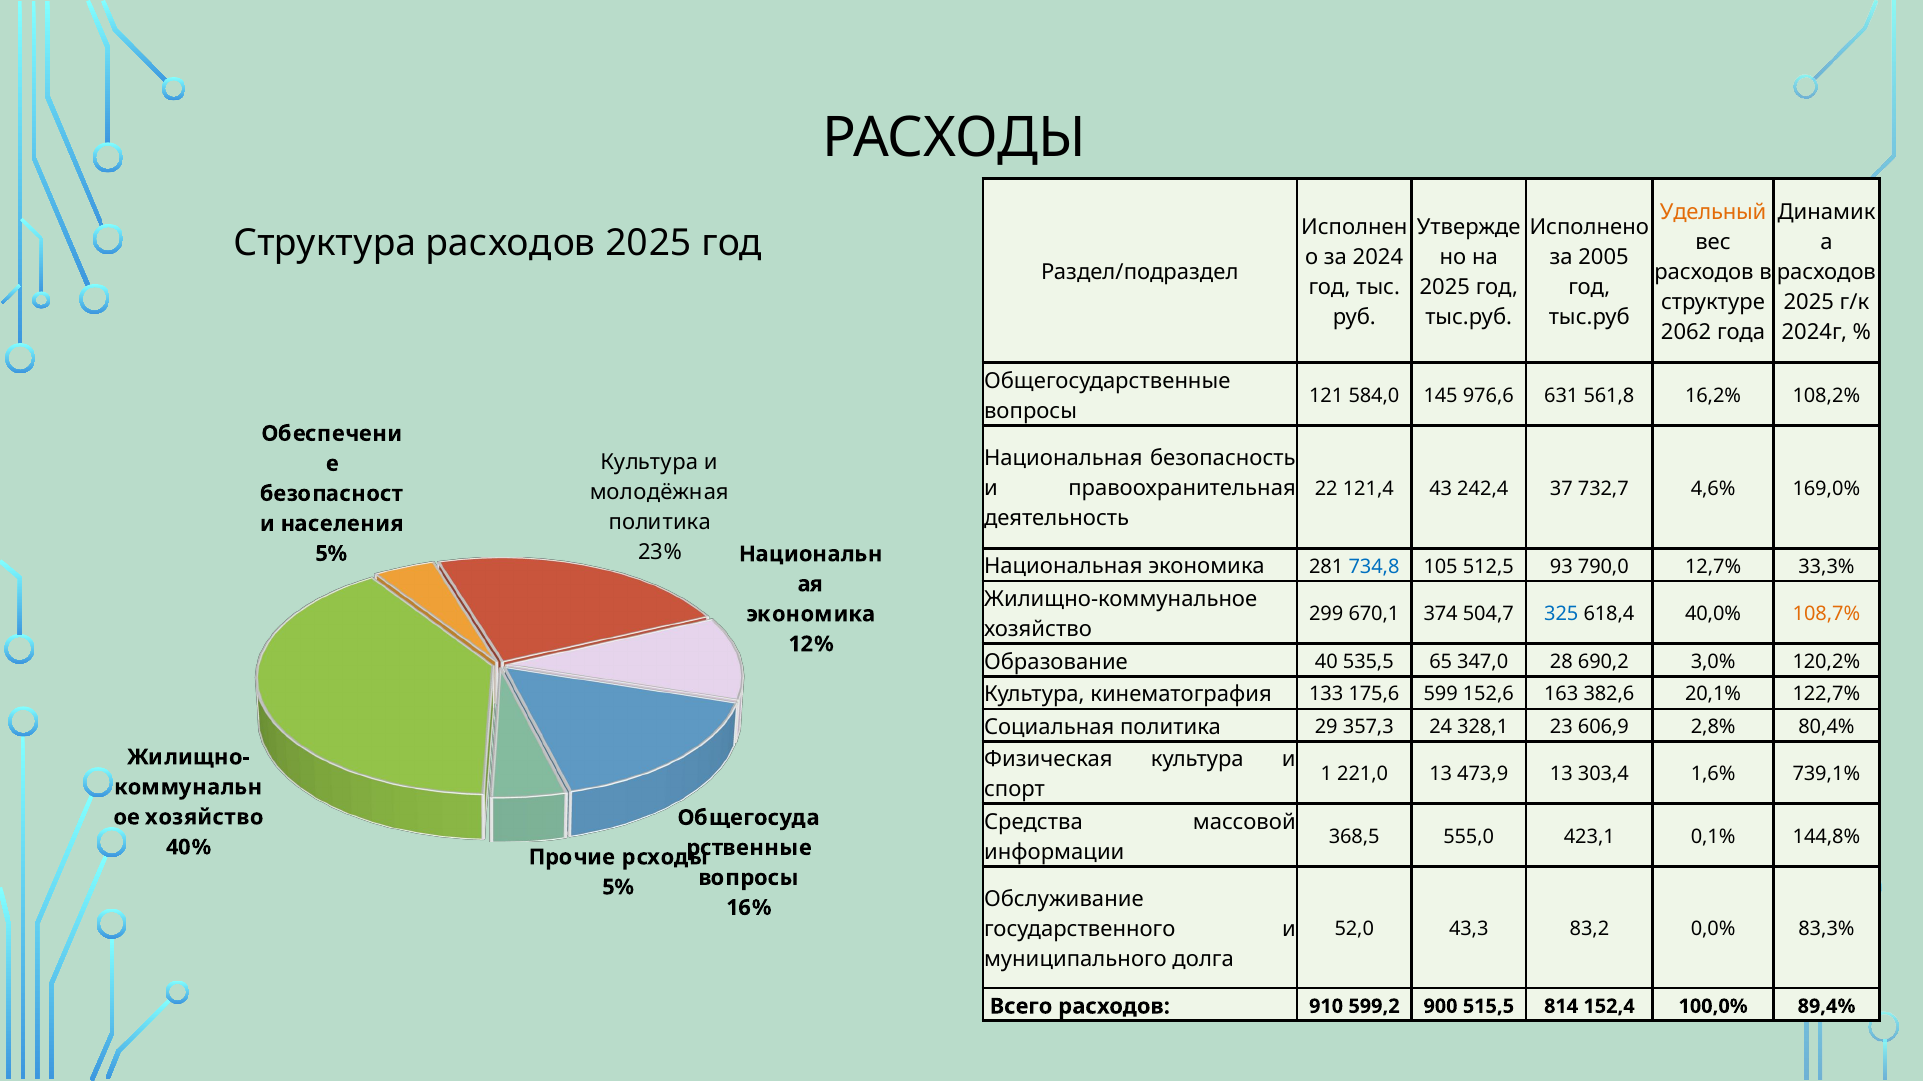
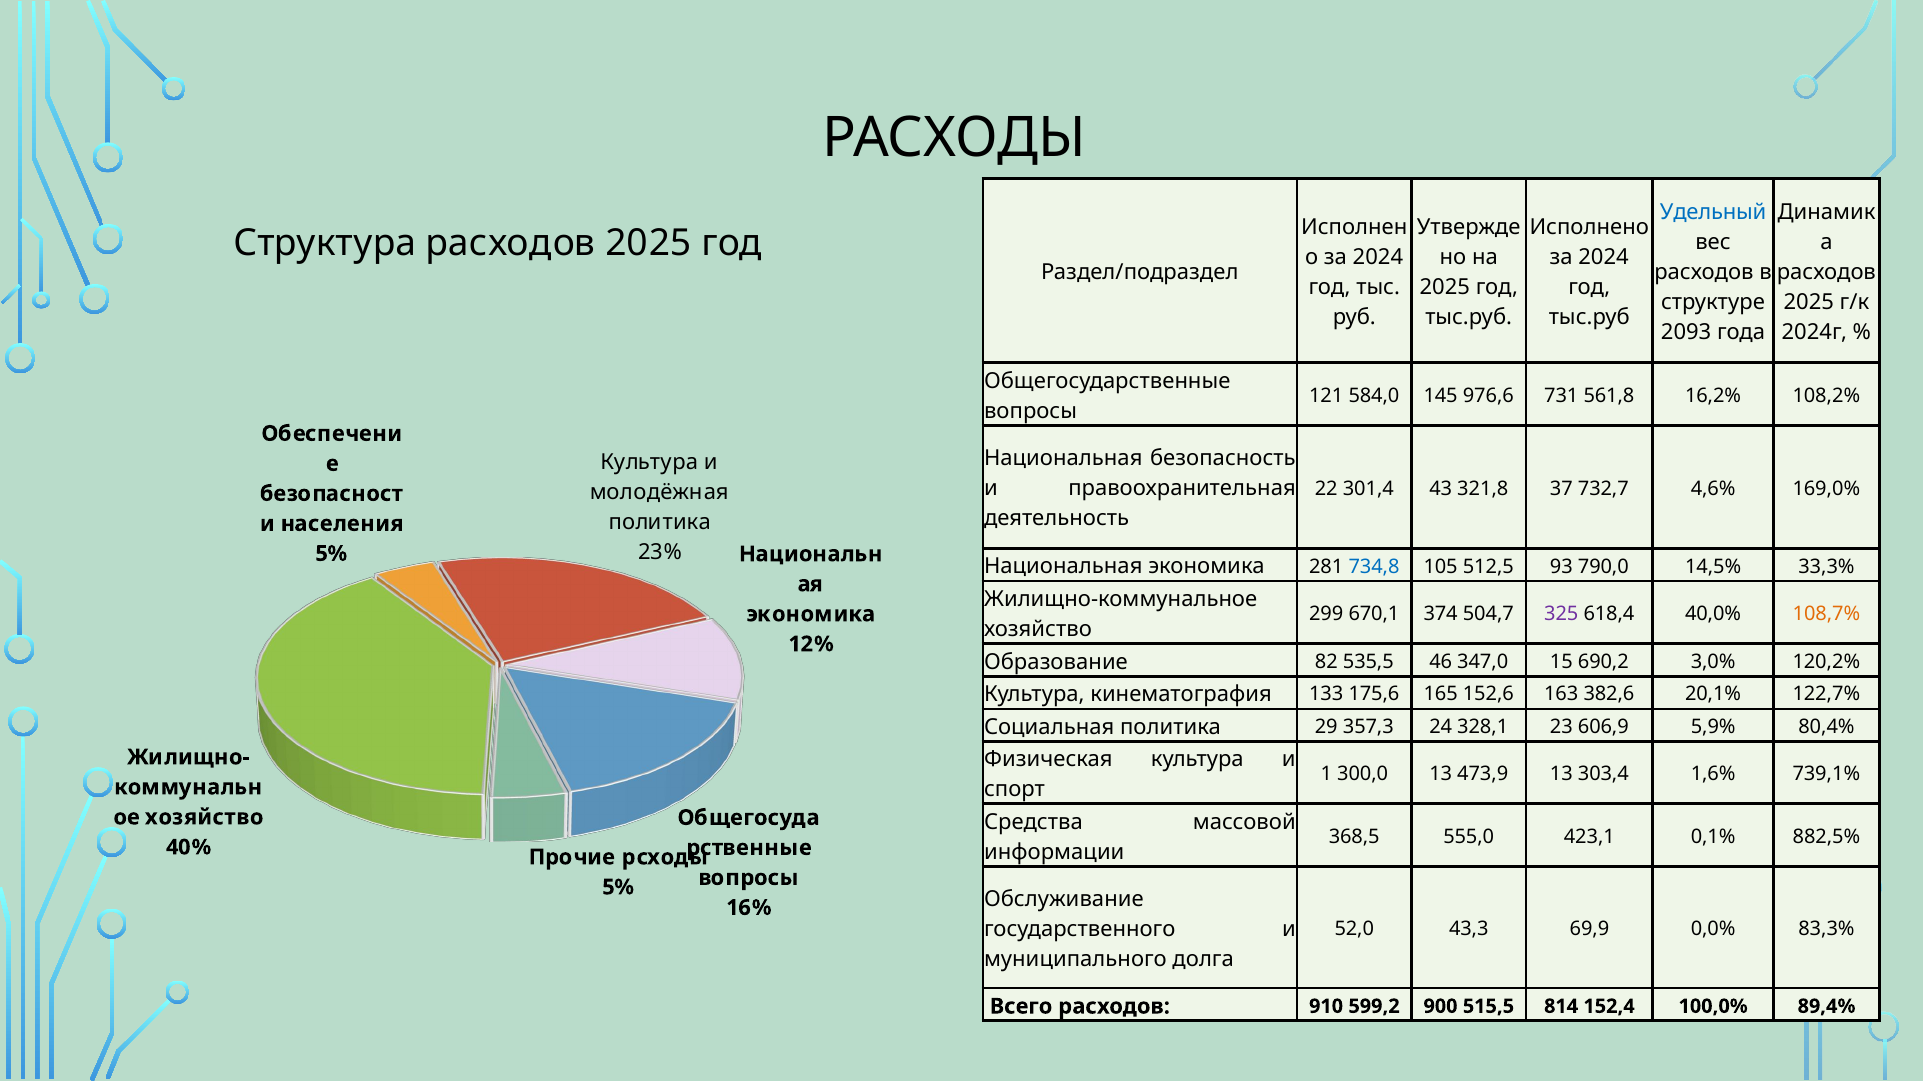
Удельный colour: orange -> blue
2005 at (1604, 258): 2005 -> 2024
2062: 2062 -> 2093
631: 631 -> 731
121,4: 121,4 -> 301,4
242,4: 242,4 -> 321,8
12,7%: 12,7% -> 14,5%
325 colour: blue -> purple
40: 40 -> 82
65: 65 -> 46
28: 28 -> 15
599: 599 -> 165
2,8%: 2,8% -> 5,9%
221,0: 221,0 -> 300,0
144,8%: 144,8% -> 882,5%
83,2: 83,2 -> 69,9
